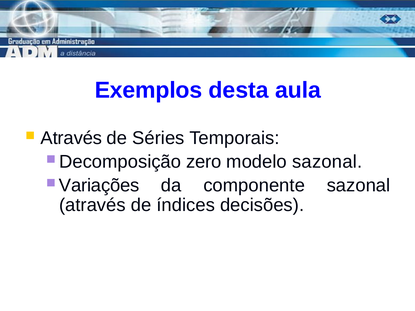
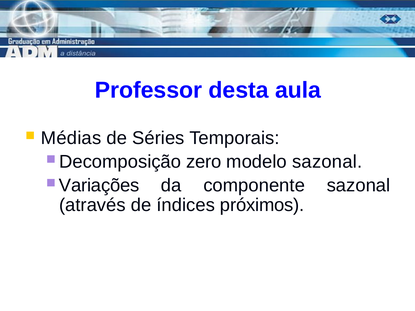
Exemplos: Exemplos -> Professor
Através at (71, 138): Através -> Médias
decisões: decisões -> próximos
